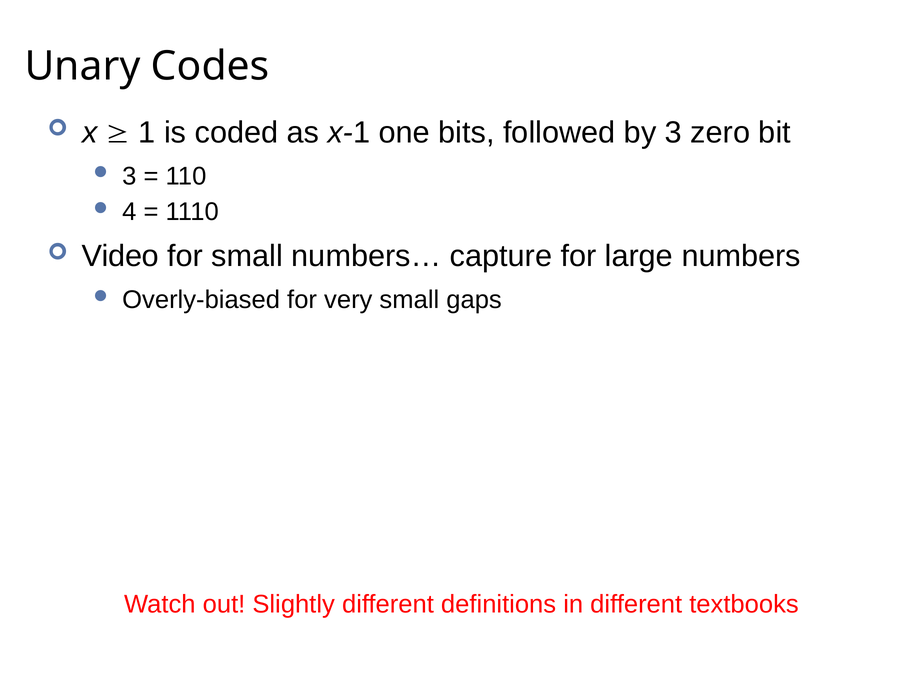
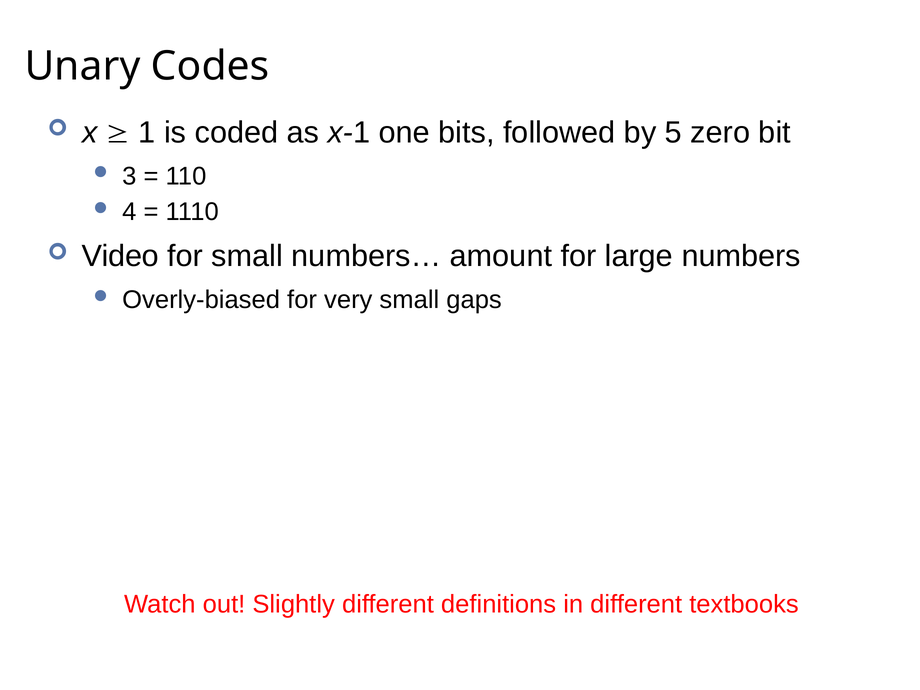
by 3: 3 -> 5
capture: capture -> amount
